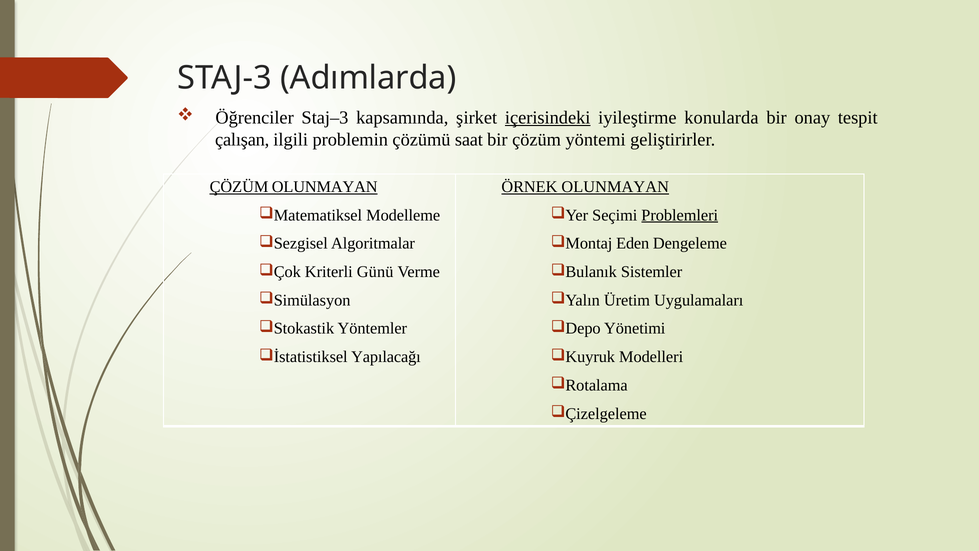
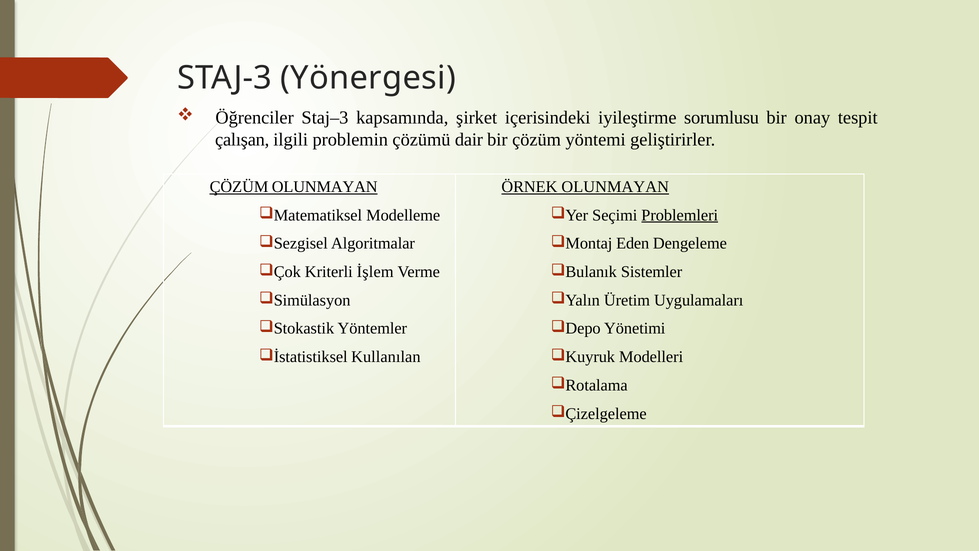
Adımlarda: Adımlarda -> Yönergesi
içerisindeki underline: present -> none
konularda: konularda -> sorumlusu
saat: saat -> dair
Günü: Günü -> İşlem
Yapılacağı: Yapılacağı -> Kullanılan
